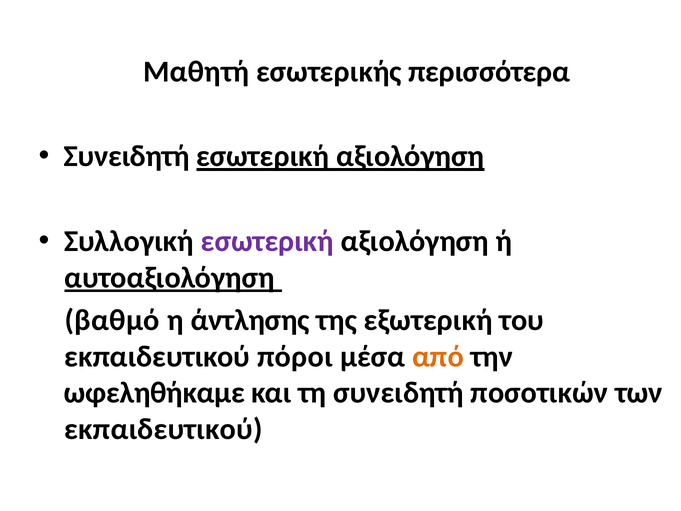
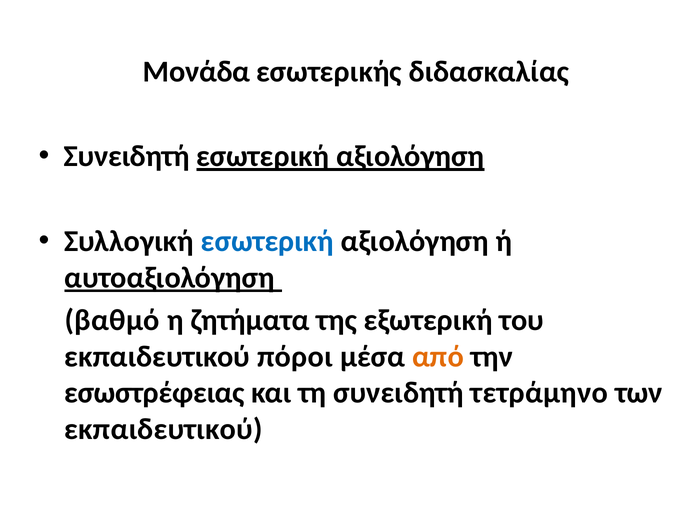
Μαθητή: Μαθητή -> Μονάδα
περισσότερα: περισσότερα -> διδασκαλίας
εσωτερική at (267, 241) colour: purple -> blue
άντλησης: άντλησης -> ζητήματα
ωφεληθήκαμε: ωφεληθήκαμε -> εσωστρέφειας
ποσοτικών: ποσοτικών -> τετράμηνο
